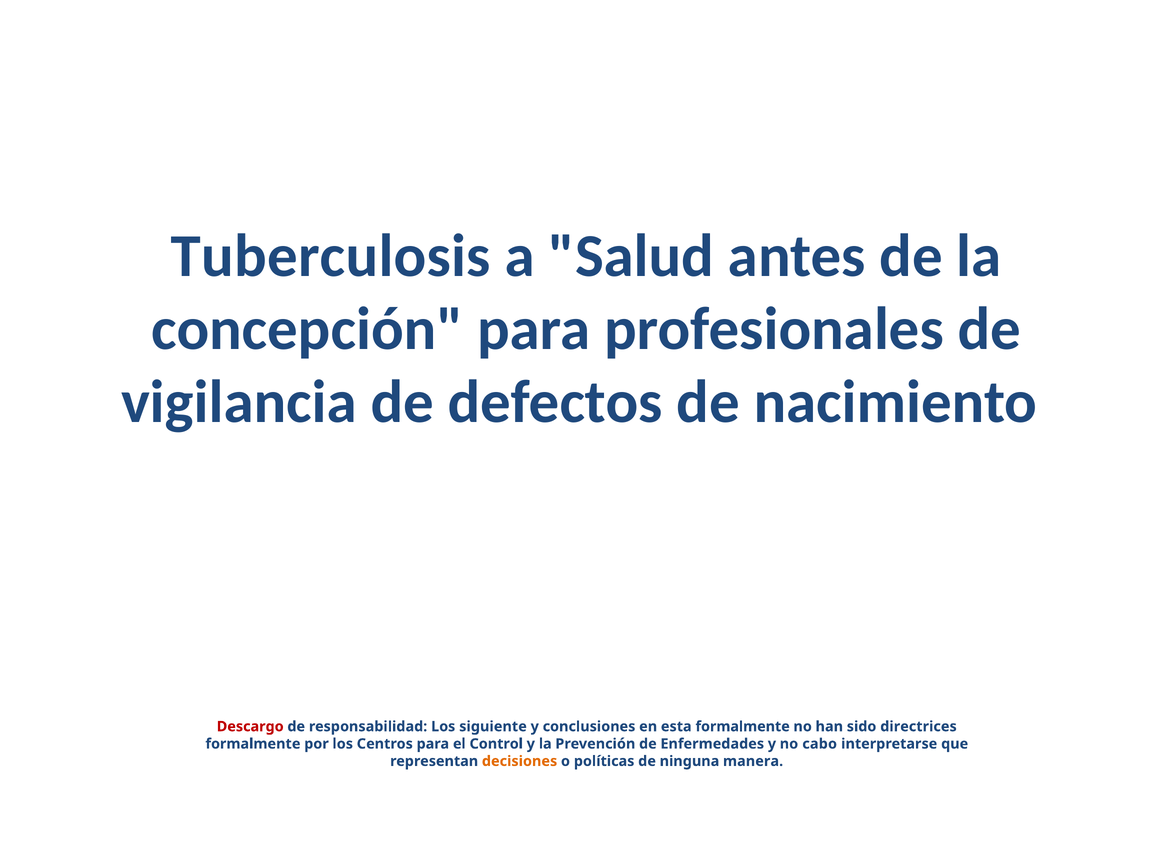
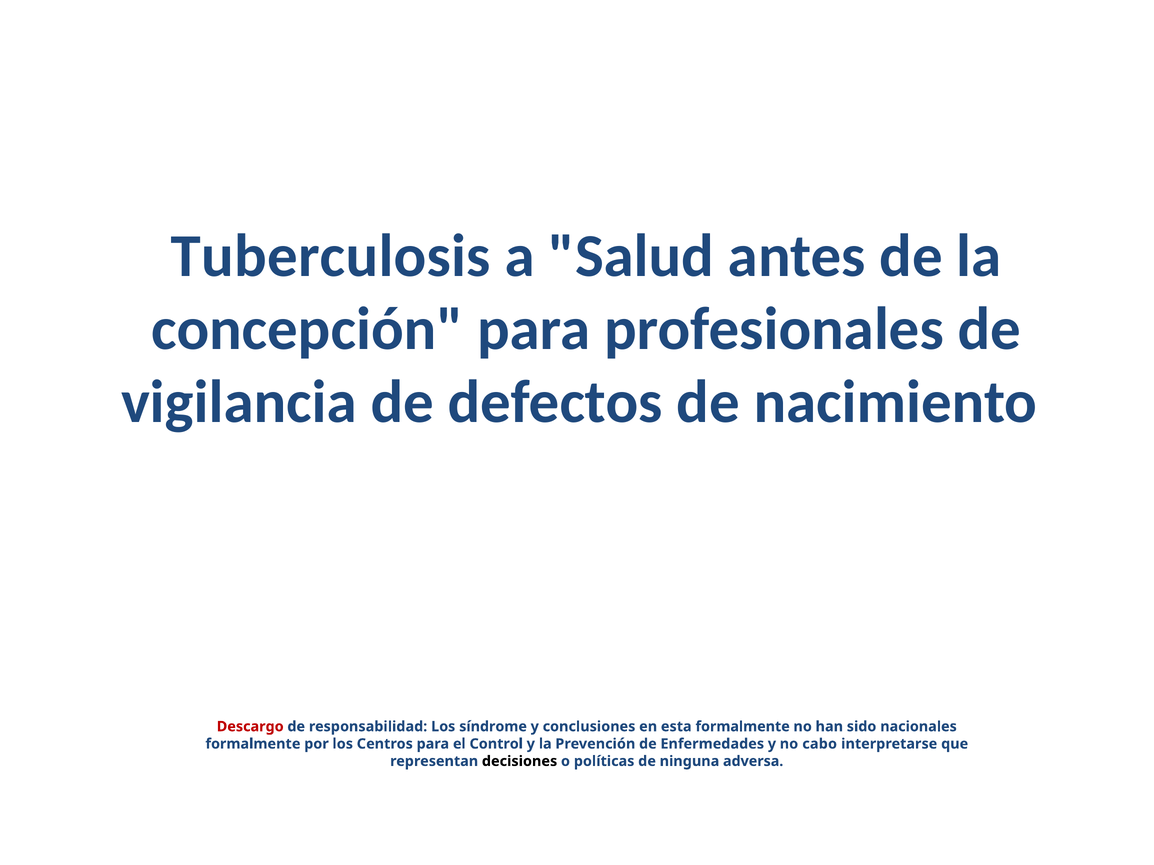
siguiente: siguiente -> síndrome
directrices: directrices -> nacionales
decisiones colour: orange -> black
manera: manera -> adversa
